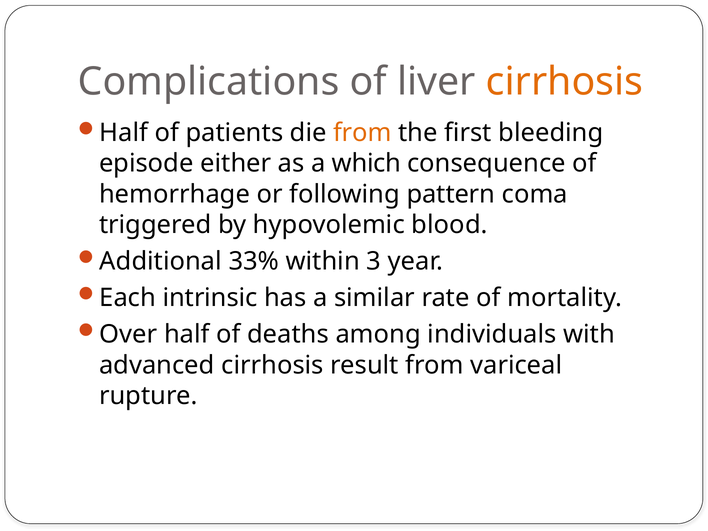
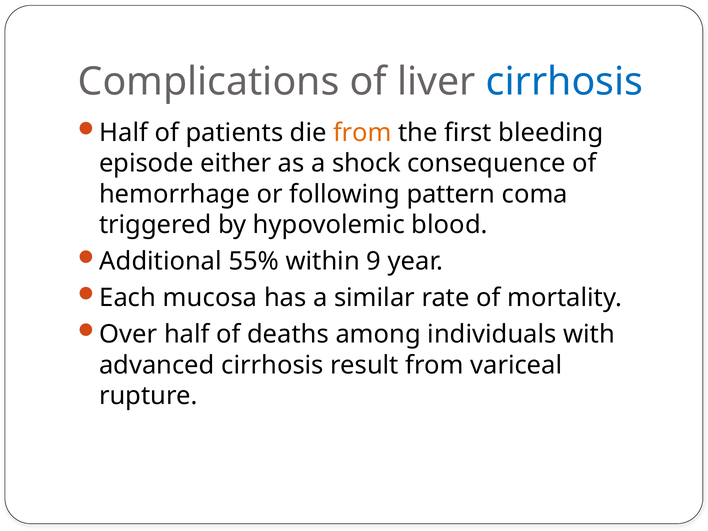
cirrhosis at (565, 82) colour: orange -> blue
which: which -> shock
33%: 33% -> 55%
3: 3 -> 9
intrinsic: intrinsic -> mucosa
